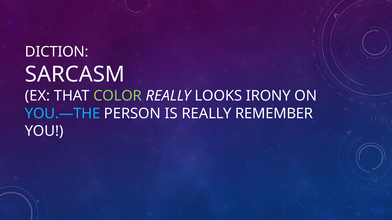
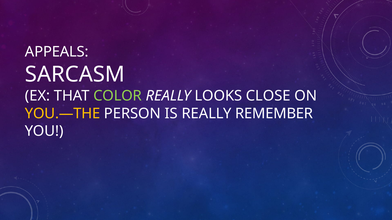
DICTION: DICTION -> APPEALS
IRONY: IRONY -> CLOSE
YOU.—THE colour: light blue -> yellow
